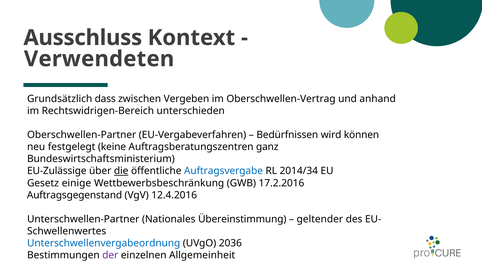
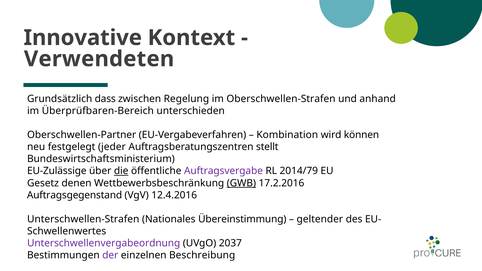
Ausschluss: Ausschluss -> Innovative
Vergeben: Vergeben -> Regelung
Oberschwellen‐Vertrag: Oberschwellen‐Vertrag -> Oberschwellen‐Strafen
Rechtswidrigen‐Bereich: Rechtswidrigen‐Bereich -> Überprüfbaren‐Bereich
Bedürfnissen: Bedürfnissen -> Kombination
keine: keine -> jeder
ganz: ganz -> stellt
Auftragsvergabe colour: blue -> purple
2014/34: 2014/34 -> 2014/79
einige: einige -> denen
GWB underline: none -> present
Unterschwellen‐Partner: Unterschwellen‐Partner -> Unterschwellen‐Strafen
Unterschwellenvergabeordnung colour: blue -> purple
2036: 2036 -> 2037
Allgemeinheit: Allgemeinheit -> Beschreibung
